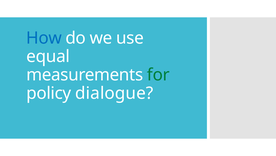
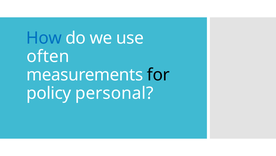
equal: equal -> often
for colour: green -> black
dialogue: dialogue -> personal
